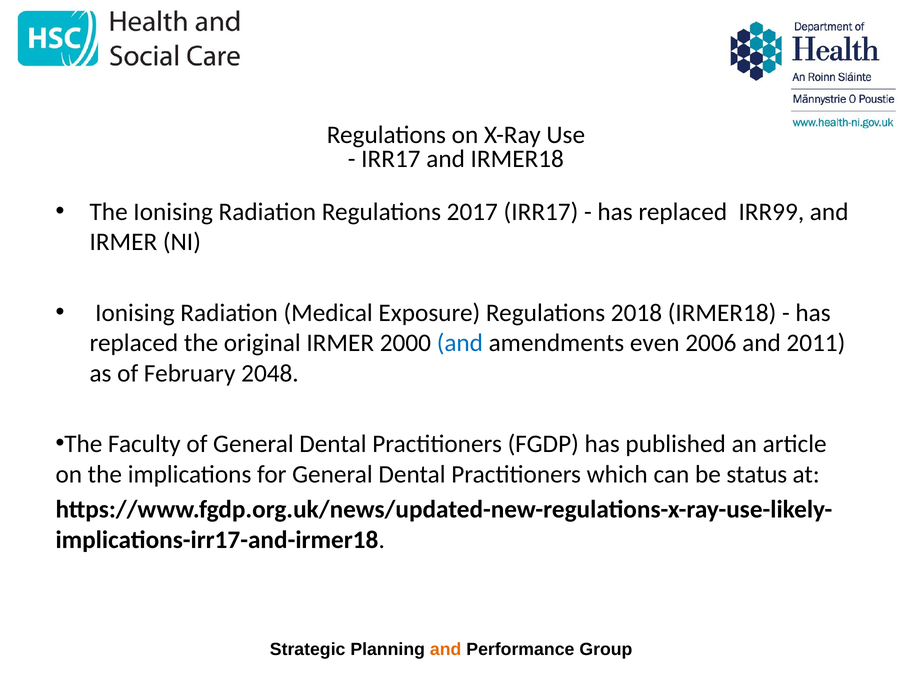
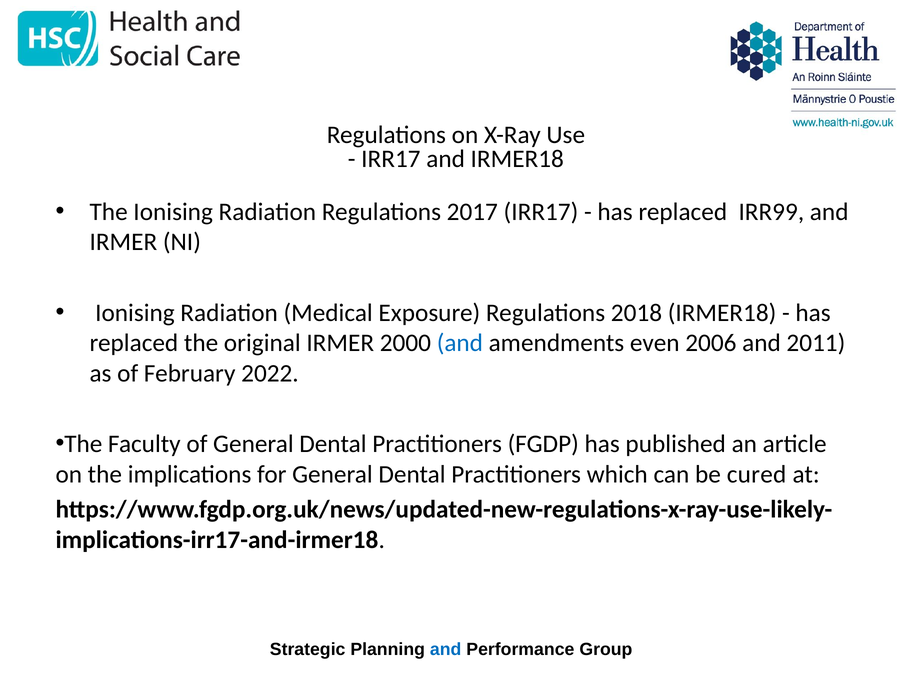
2048: 2048 -> 2022
status: status -> cured
and at (446, 649) colour: orange -> blue
